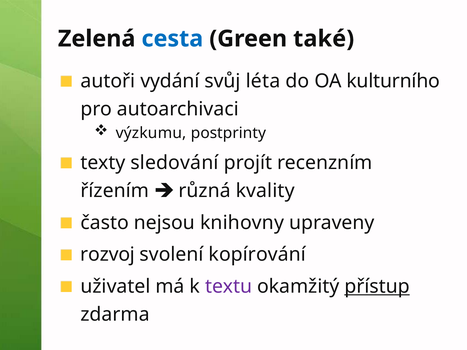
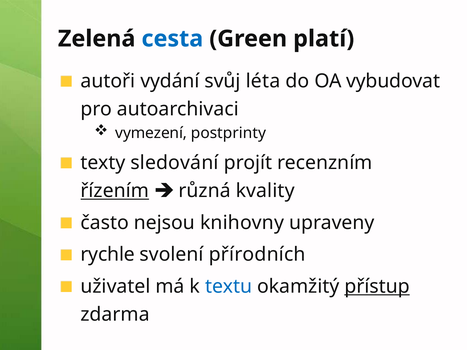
také: také -> platí
kulturního: kulturního -> vybudovat
výzkumu: výzkumu -> vymezení
řízením underline: none -> present
rozvoj: rozvoj -> rychle
kopírování: kopírování -> přírodních
textu colour: purple -> blue
